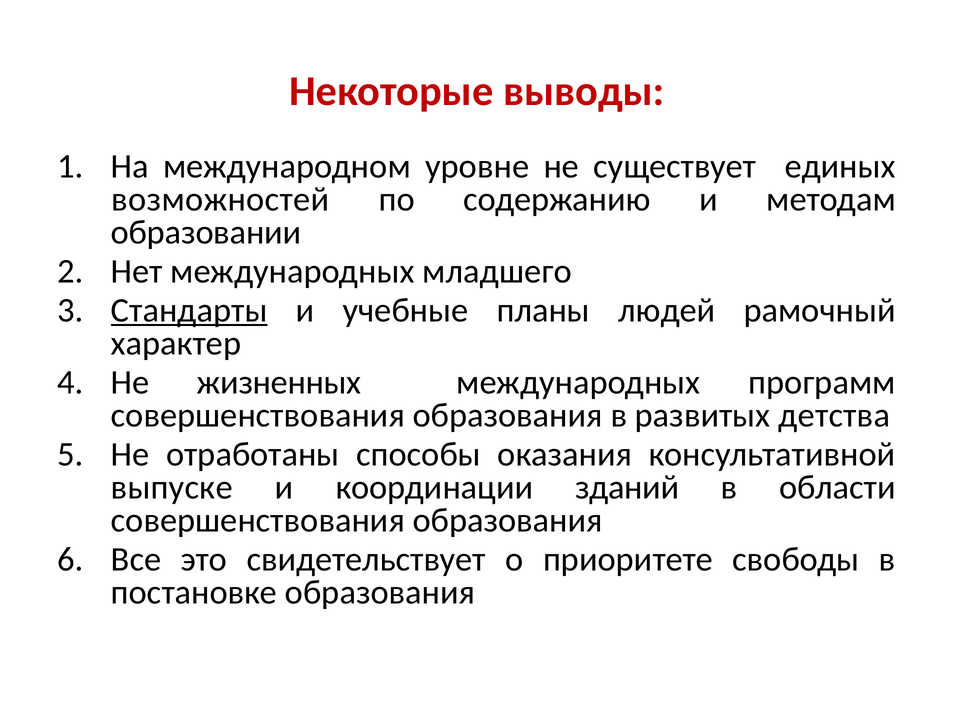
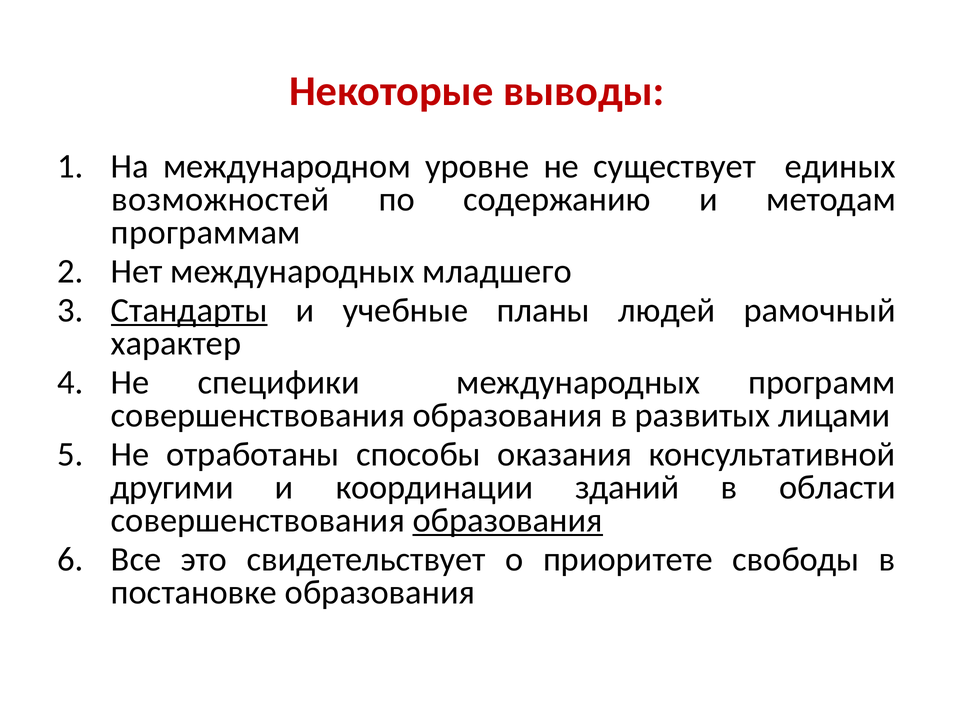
образовании: образовании -> программам
жизненных: жизненных -> специфики
детства: детства -> лицами
выпуске: выпуске -> другими
образования at (508, 521) underline: none -> present
